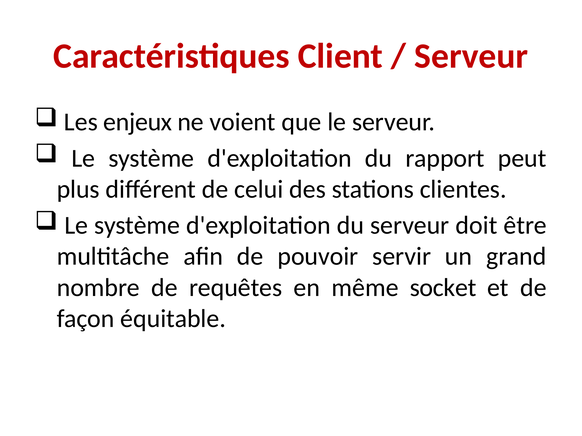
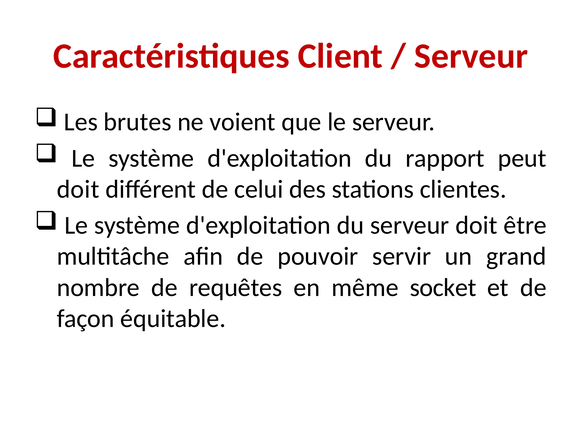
enjeux: enjeux -> brutes
plus at (78, 189): plus -> doit
